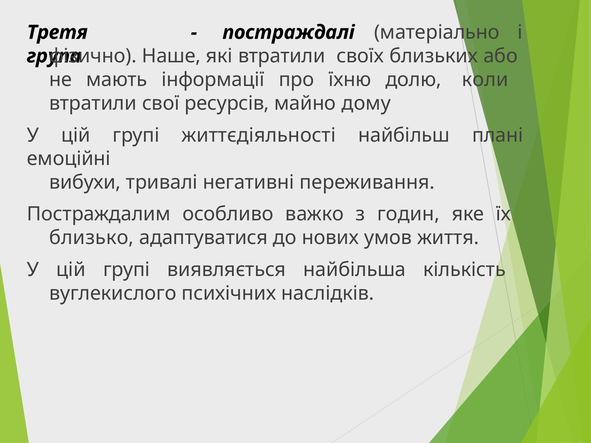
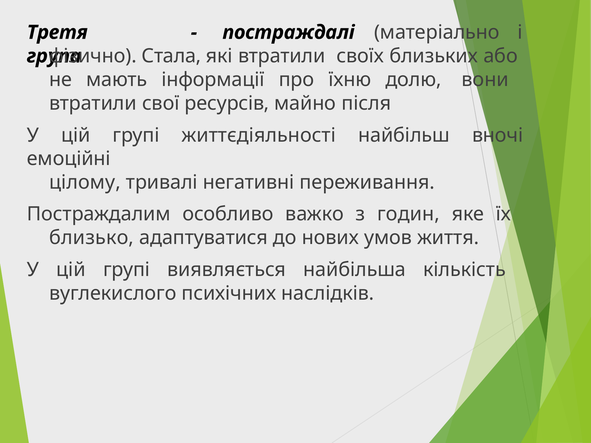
Наше: Наше -> Стала
коли: коли -> вони
дому: дому -> після
плані: плані -> вночі
вибухи: вибухи -> цілому
